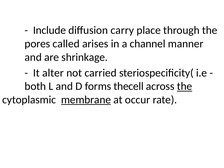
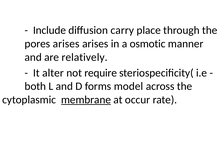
pores called: called -> arises
channel: channel -> osmotic
shrinkage: shrinkage -> relatively
carried: carried -> require
thecell: thecell -> model
the at (185, 86) underline: present -> none
